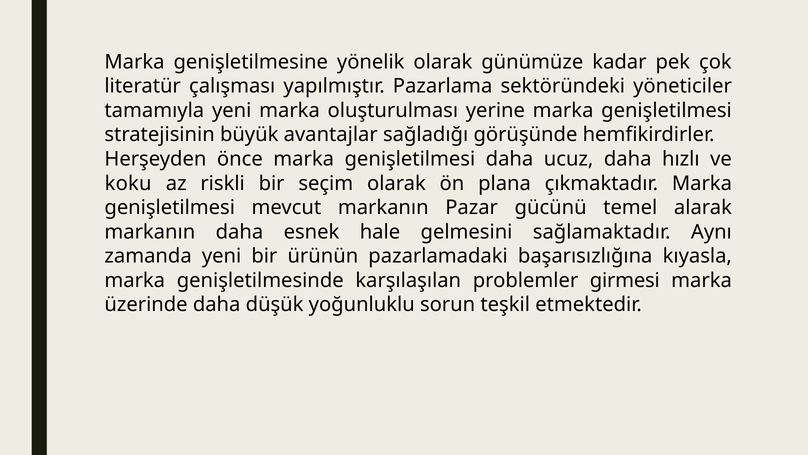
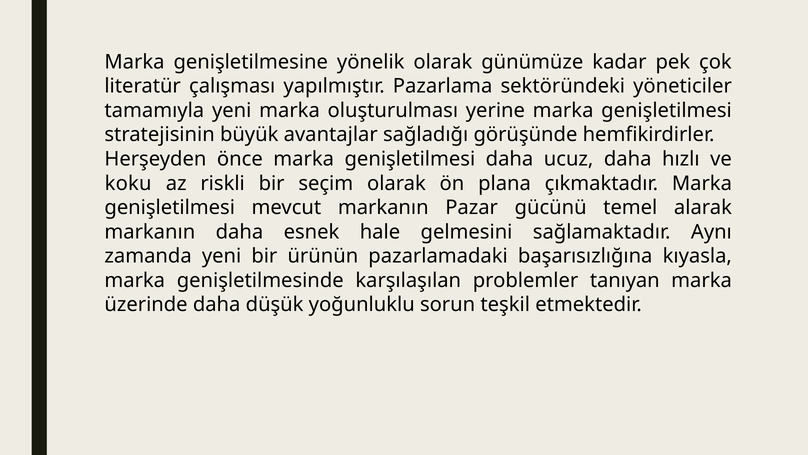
girmesi: girmesi -> tanıyan
